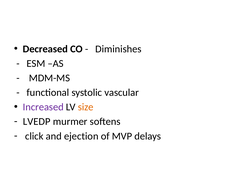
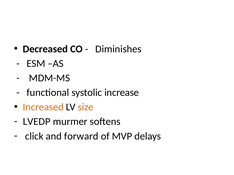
vascular: vascular -> increase
Increased colour: purple -> orange
ejection: ejection -> forward
